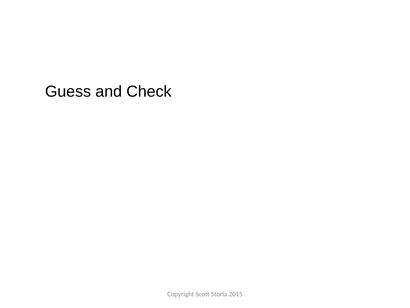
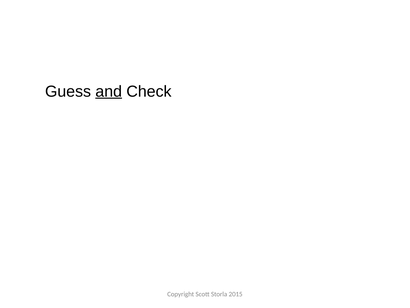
and underline: none -> present
